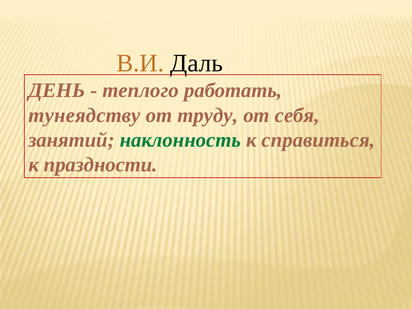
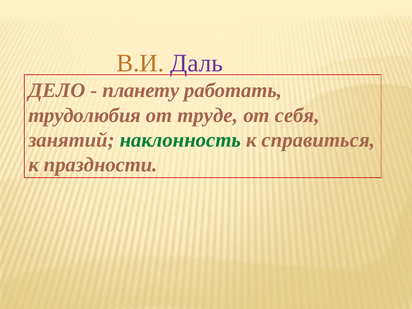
Даль colour: black -> purple
ДЕНЬ: ДЕНЬ -> ДЕЛО
теплого: теплого -> планету
тунеядству: тунеядству -> трудолюбия
труду: труду -> труде
